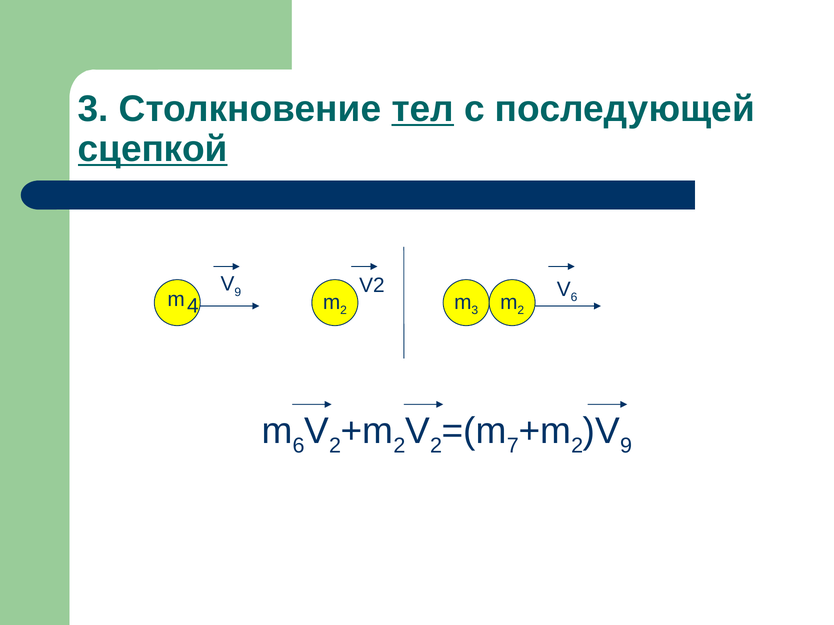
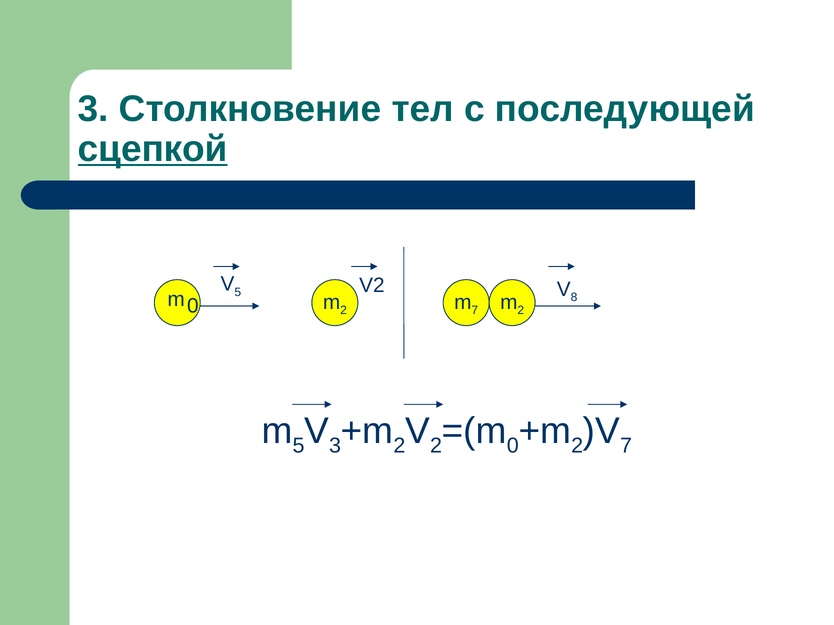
тел underline: present -> none
9 at (238, 292): 9 -> 5
6 at (574, 297): 6 -> 8
m 4: 4 -> 0
m 3: 3 -> 7
m 6: 6 -> 5
2 at (335, 446): 2 -> 3
7 at (513, 446): 7 -> 0
9 at (626, 446): 9 -> 7
